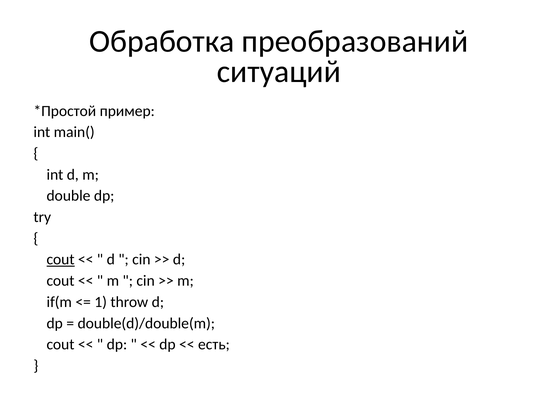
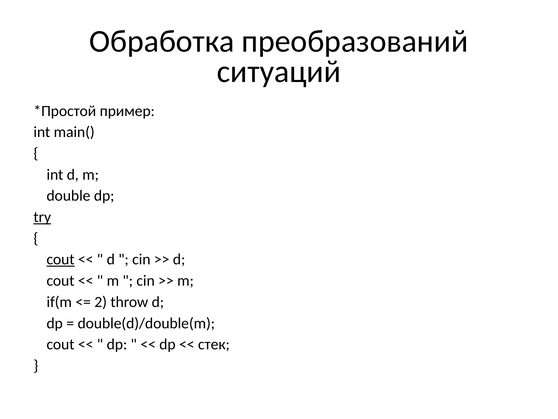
try underline: none -> present
1: 1 -> 2
есть: есть -> стек
